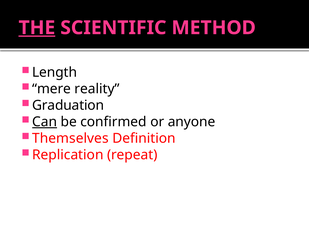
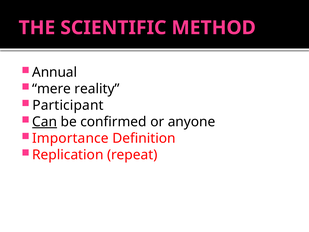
THE underline: present -> none
Length: Length -> Annual
Graduation: Graduation -> Participant
Themselves: Themselves -> Importance
